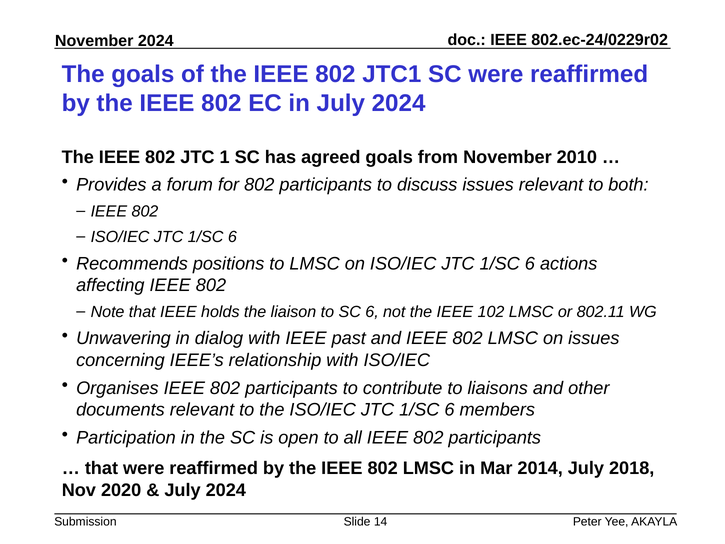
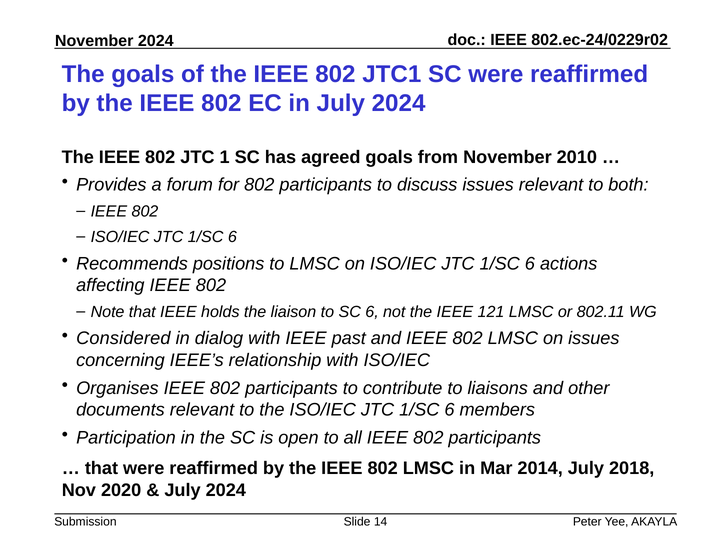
102: 102 -> 121
Unwavering: Unwavering -> Considered
